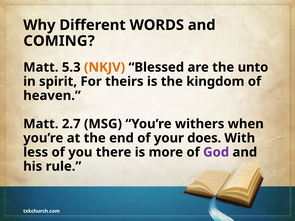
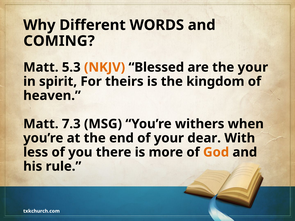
the unto: unto -> your
2.7: 2.7 -> 7.3
does: does -> dear
God colour: purple -> orange
